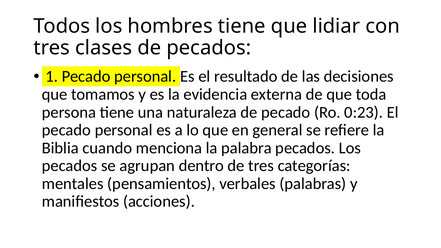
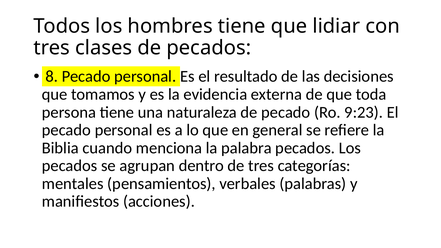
1: 1 -> 8
0:23: 0:23 -> 9:23
